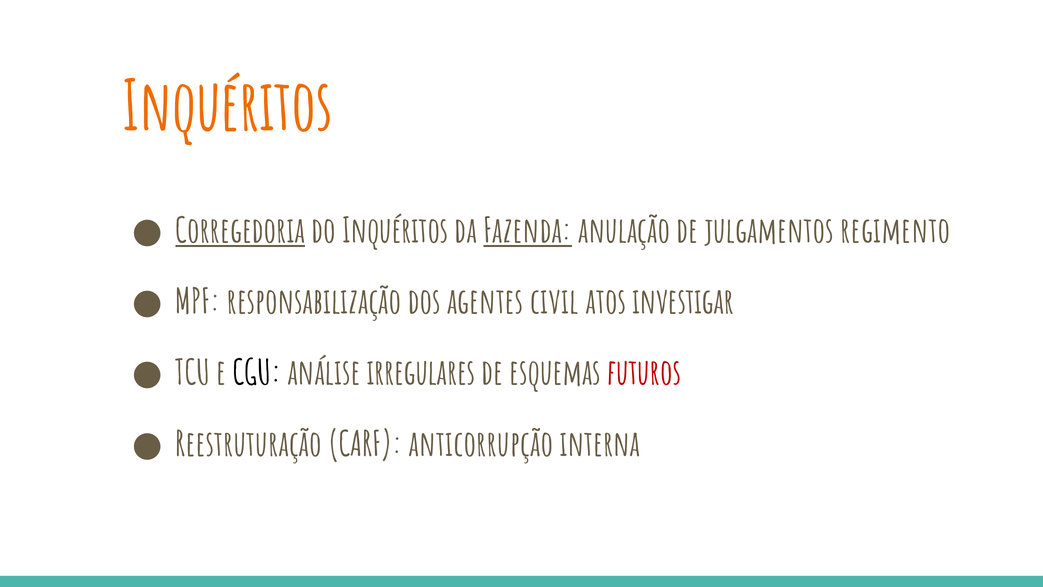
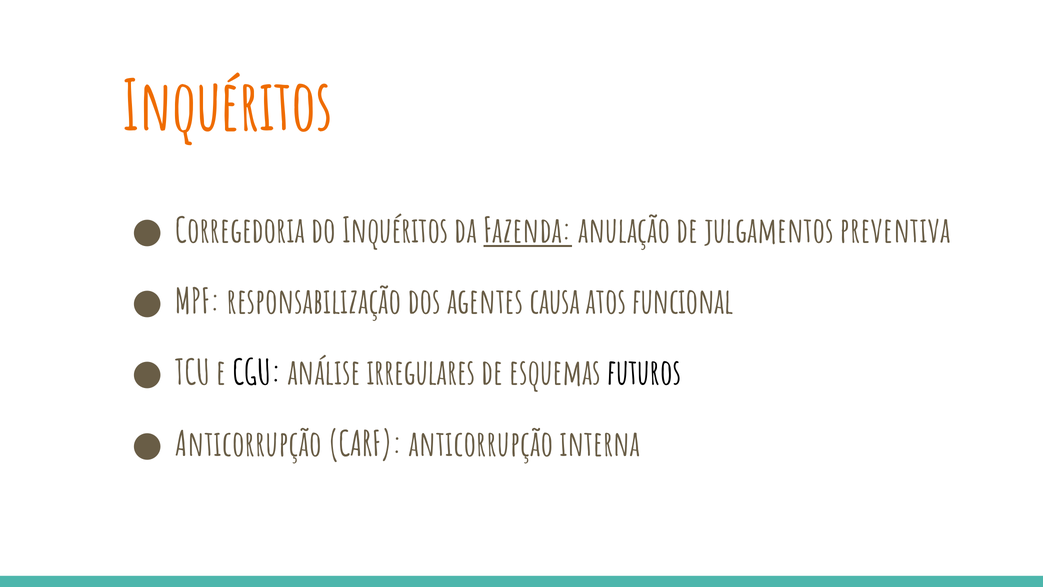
Corregedoria underline: present -> none
regimento: regimento -> preventiva
civil: civil -> causa
investigar: investigar -> funcional
futuros colour: red -> black
Reestruturação at (249, 444): Reestruturação -> Anticorrupção
